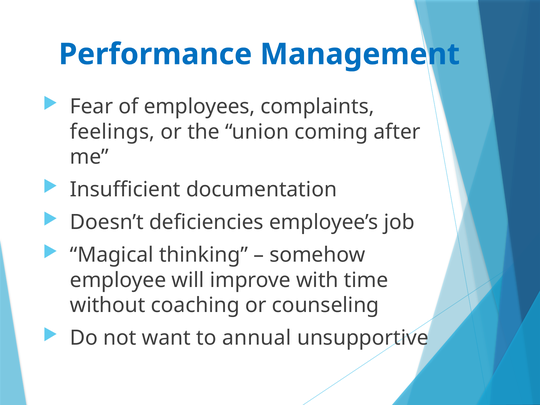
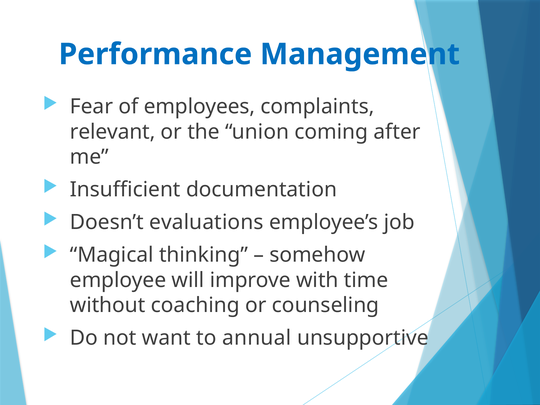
feelings: feelings -> relevant
deficiencies: deficiencies -> evaluations
